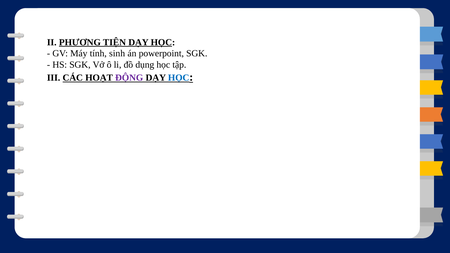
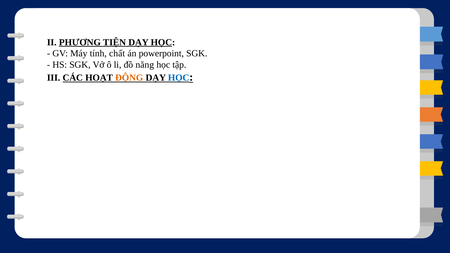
sinh: sinh -> chất
dụng: dụng -> năng
ĐỘNG colour: purple -> orange
